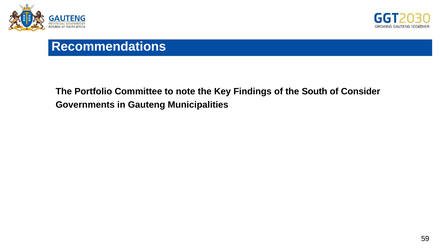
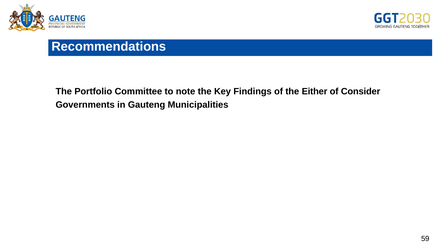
South: South -> Either
